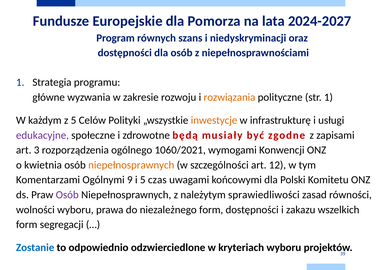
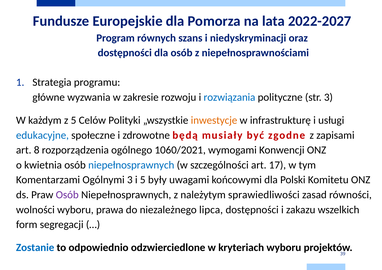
2024-2027: 2024-2027 -> 2022-2027
rozwiązania colour: orange -> blue
str 1: 1 -> 3
edukacyjne colour: purple -> blue
3: 3 -> 8
niepełnosprawnych at (131, 165) colour: orange -> blue
12: 12 -> 17
Ogólnymi 9: 9 -> 3
czas: czas -> były
niezależnego form: form -> lipca
